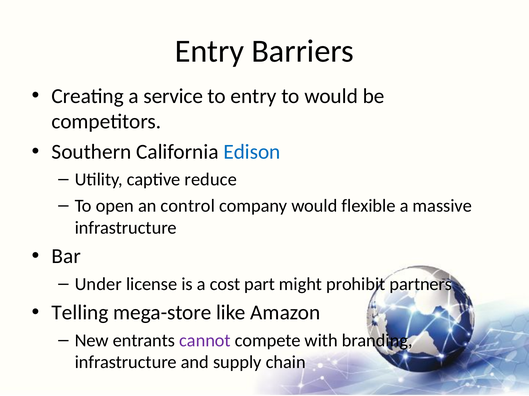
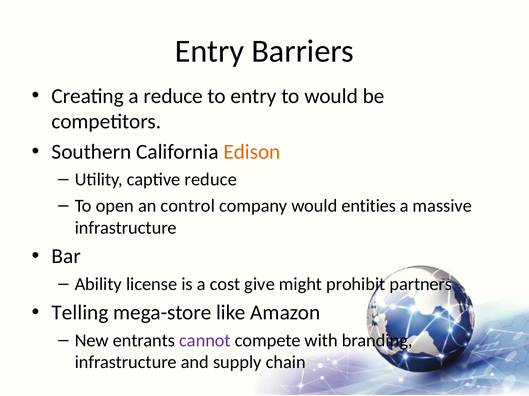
a service: service -> reduce
Edison colour: blue -> orange
flexible: flexible -> entities
Under: Under -> Ability
part: part -> give
